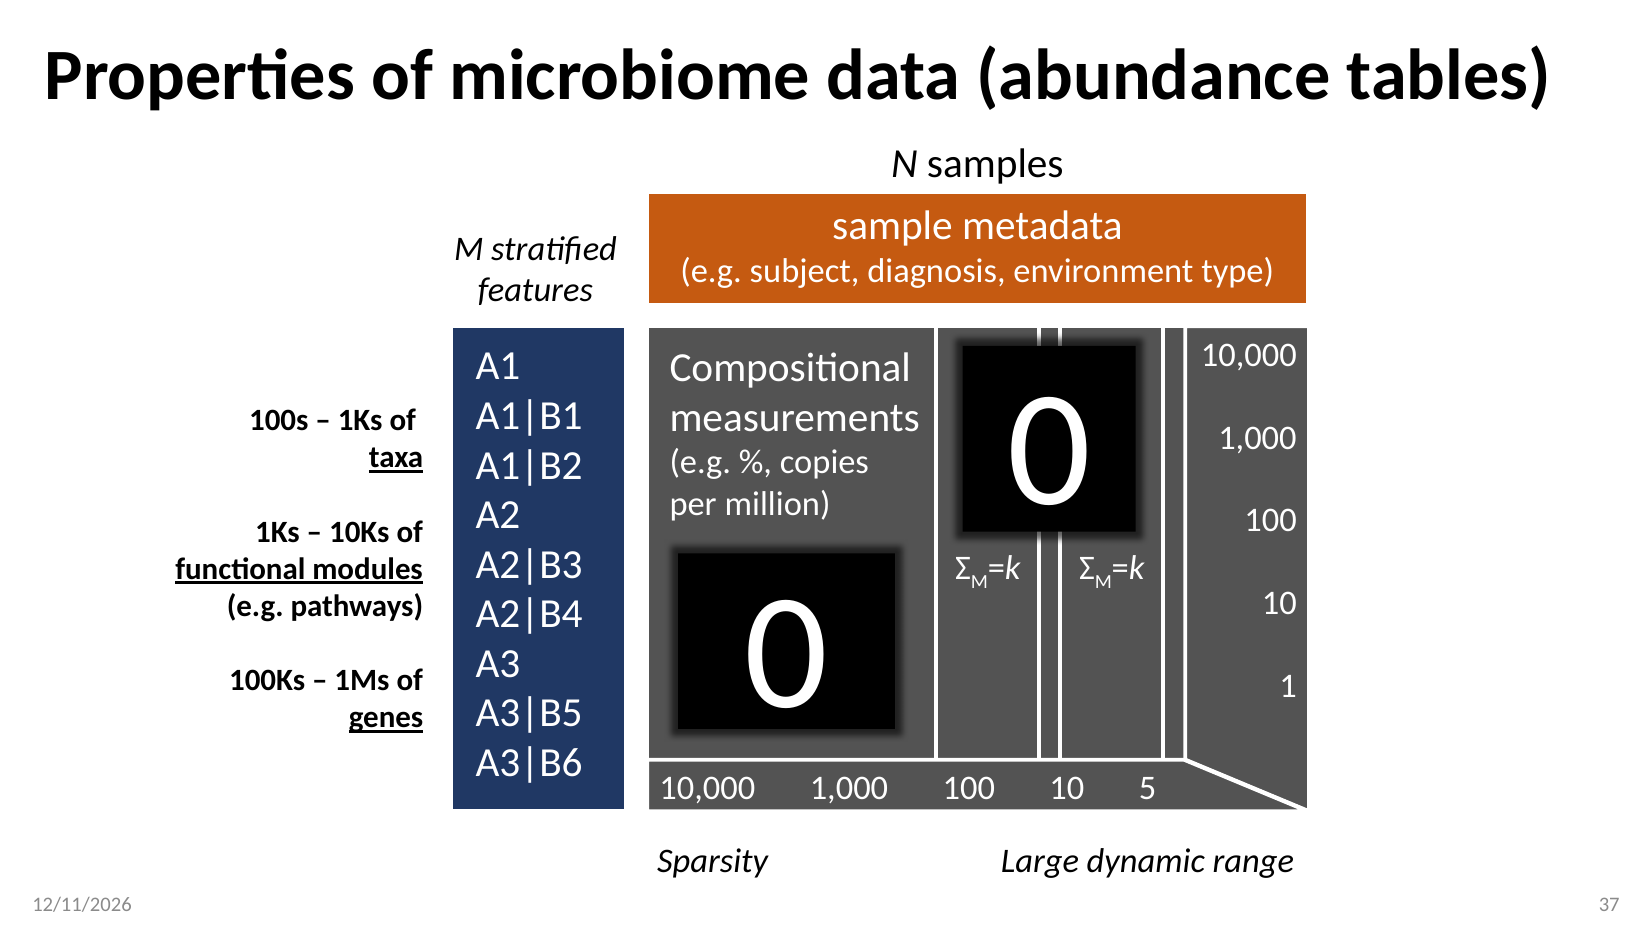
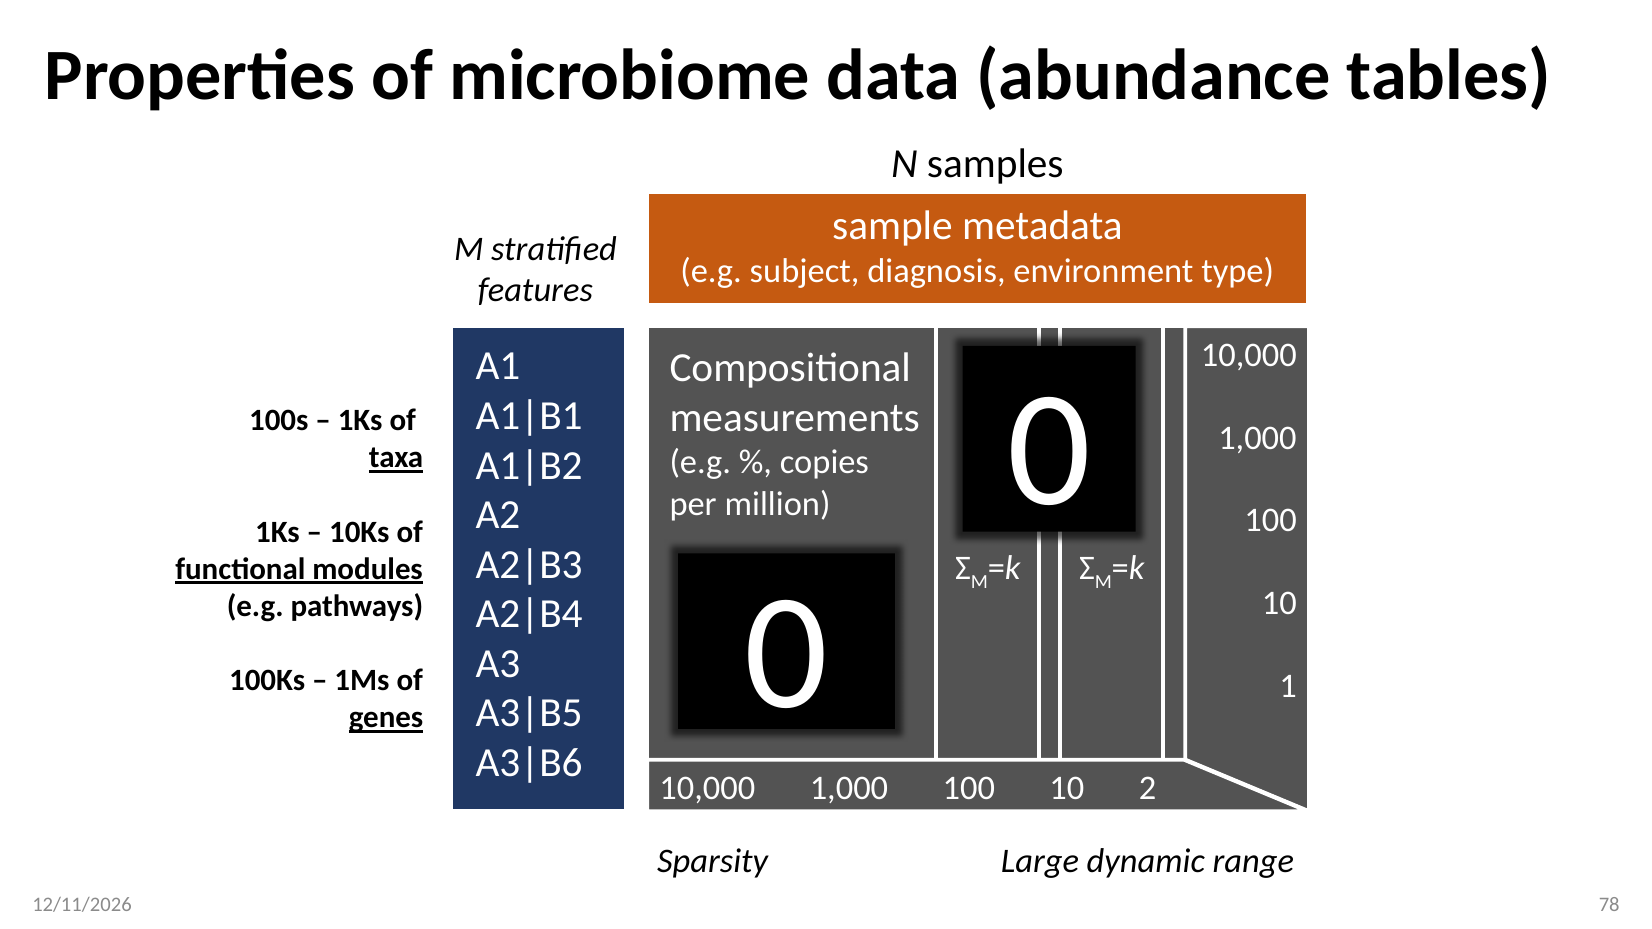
5: 5 -> 2
37: 37 -> 78
